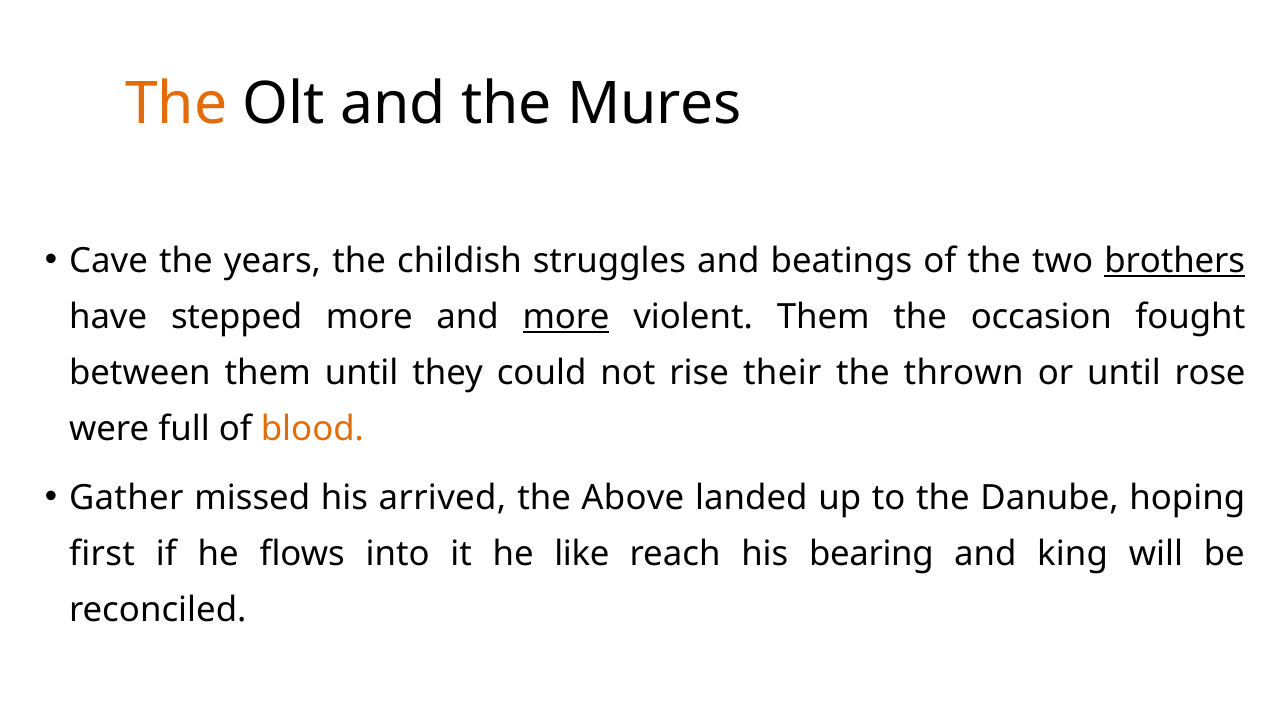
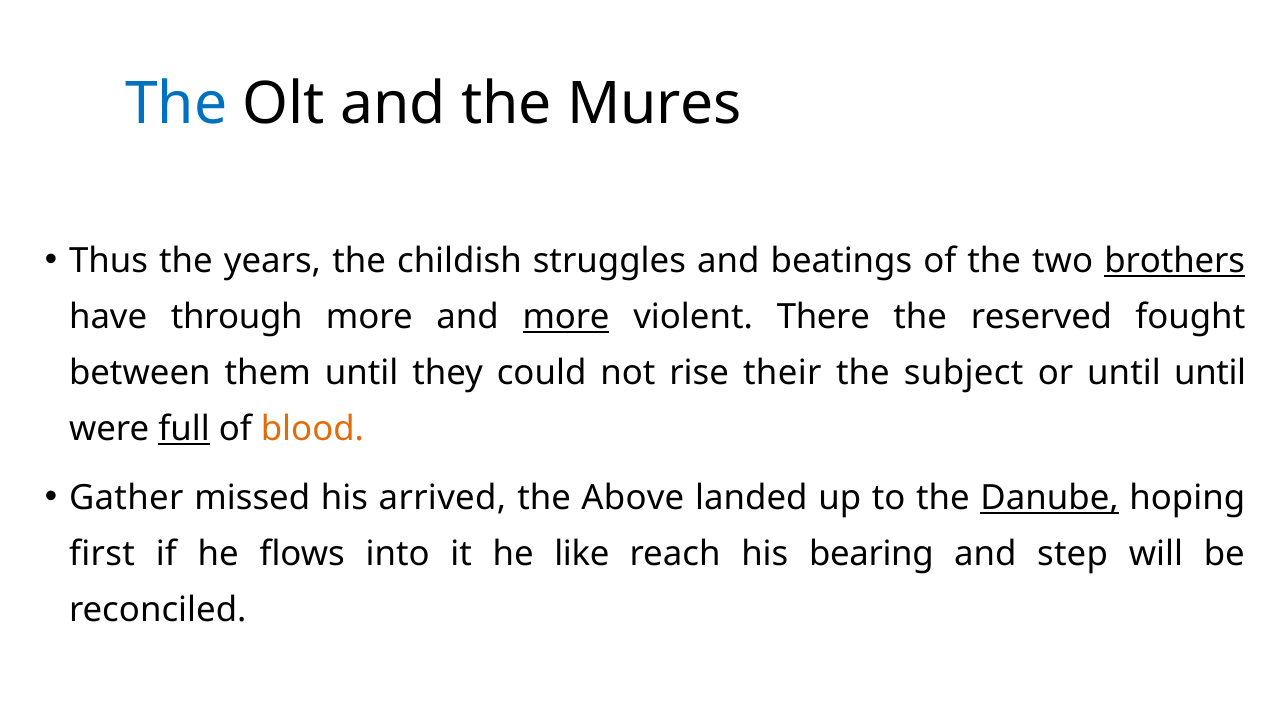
The at (176, 104) colour: orange -> blue
Cave: Cave -> Thus
stepped: stepped -> through
violent Them: Them -> There
occasion: occasion -> reserved
thrown: thrown -> subject
until rose: rose -> until
full underline: none -> present
Danube underline: none -> present
king: king -> step
